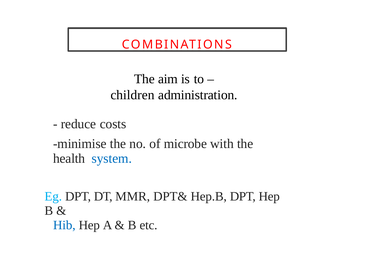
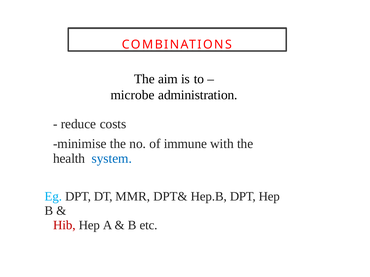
children: children -> microbe
microbe: microbe -> immune
Hib colour: blue -> red
